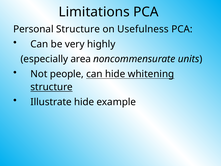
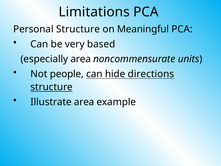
Usefulness: Usefulness -> Meaningful
highly: highly -> based
whitening: whitening -> directions
Illustrate hide: hide -> area
